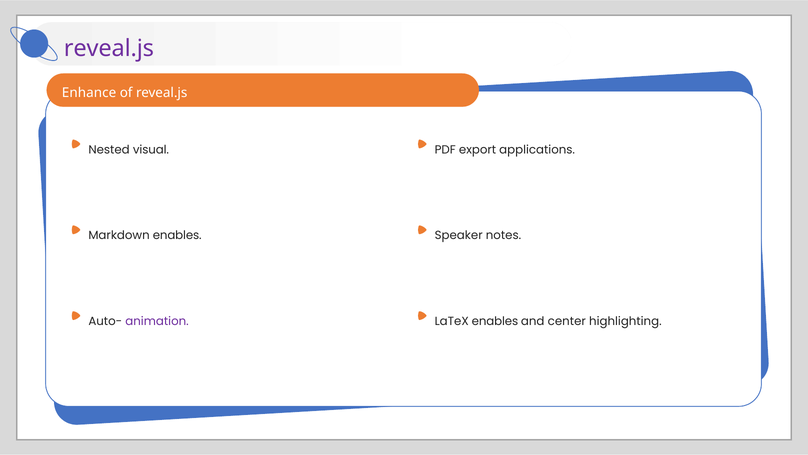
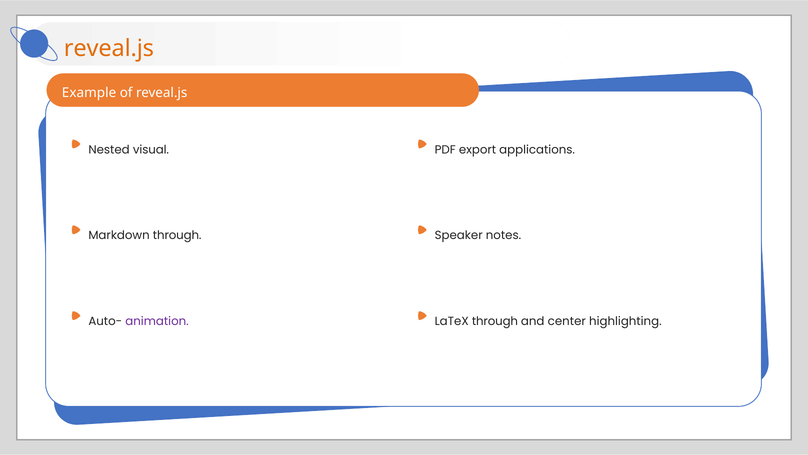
reveal.js at (109, 48) colour: purple -> orange
Enhance: Enhance -> Example
Markdown enables: enables -> through
LaTeX enables: enables -> through
